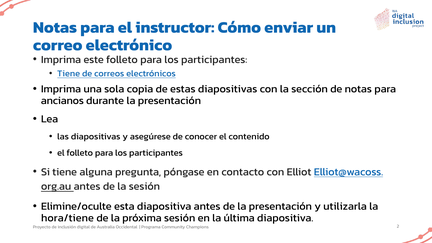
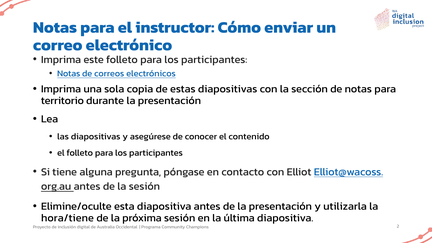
Tiene at (69, 74): Tiene -> Notas
ancianos: ancianos -> territorio
